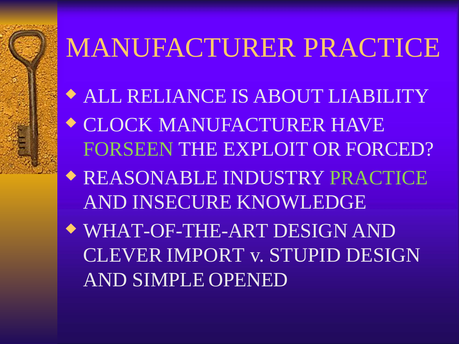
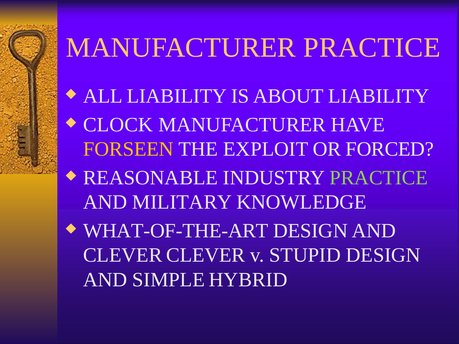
ALL RELIANCE: RELIANCE -> LIABILITY
FORSEEN colour: light green -> yellow
INSECURE: INSECURE -> MILITARY
CLEVER IMPORT: IMPORT -> CLEVER
OPENED: OPENED -> HYBRID
